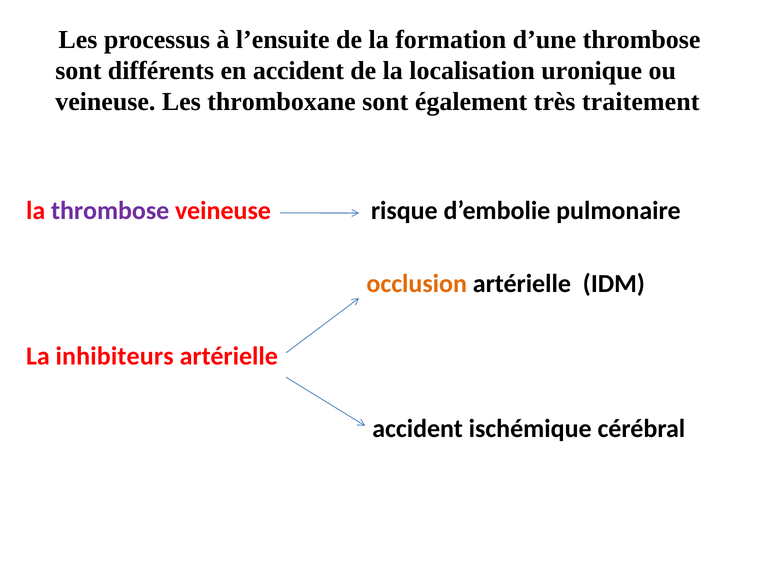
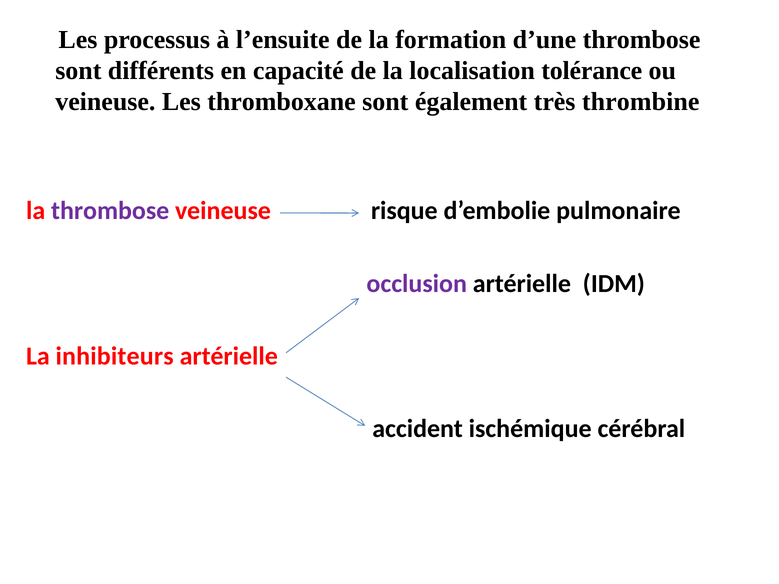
en accident: accident -> capacité
uronique: uronique -> tolérance
traitement: traitement -> thrombine
occlusion colour: orange -> purple
